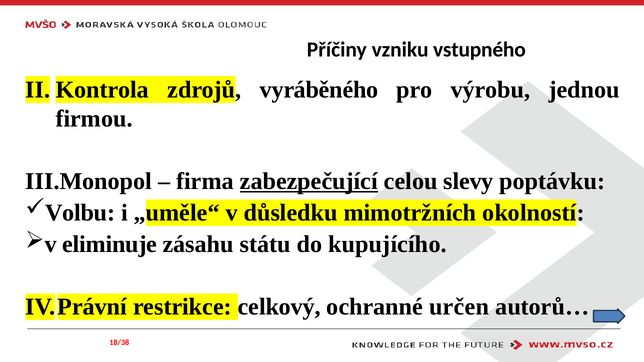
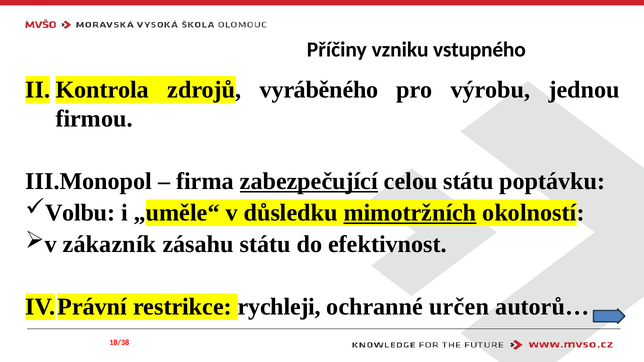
celou slevy: slevy -> státu
mimotržních underline: none -> present
eliminuje: eliminuje -> zákazník
kupujícího: kupujícího -> efektivnost
celkový: celkový -> rychleji
